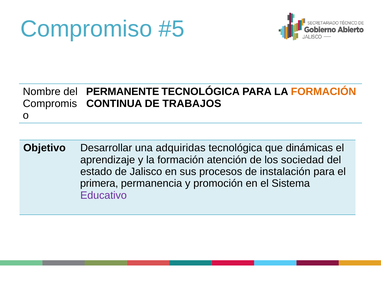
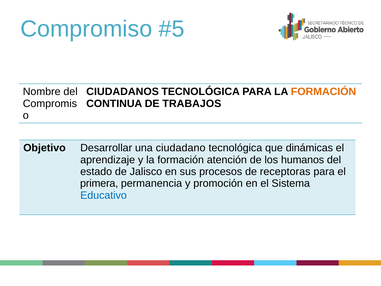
PERMANENTE: PERMANENTE -> CIUDADANOS
adquiridas: adquiridas -> ciudadano
sociedad: sociedad -> humanos
instalación: instalación -> receptoras
Educativo colour: purple -> blue
